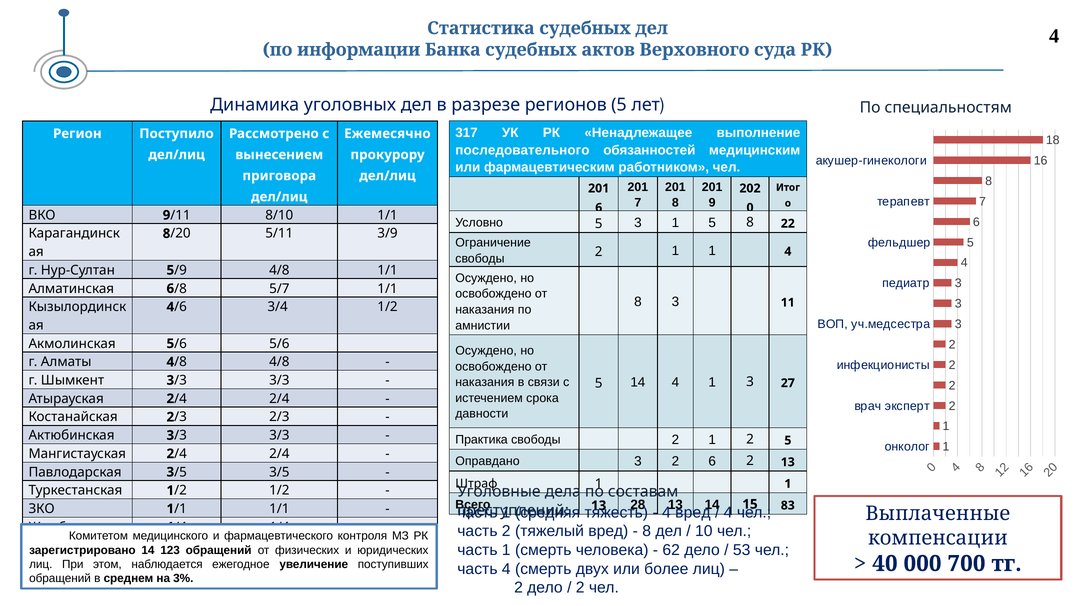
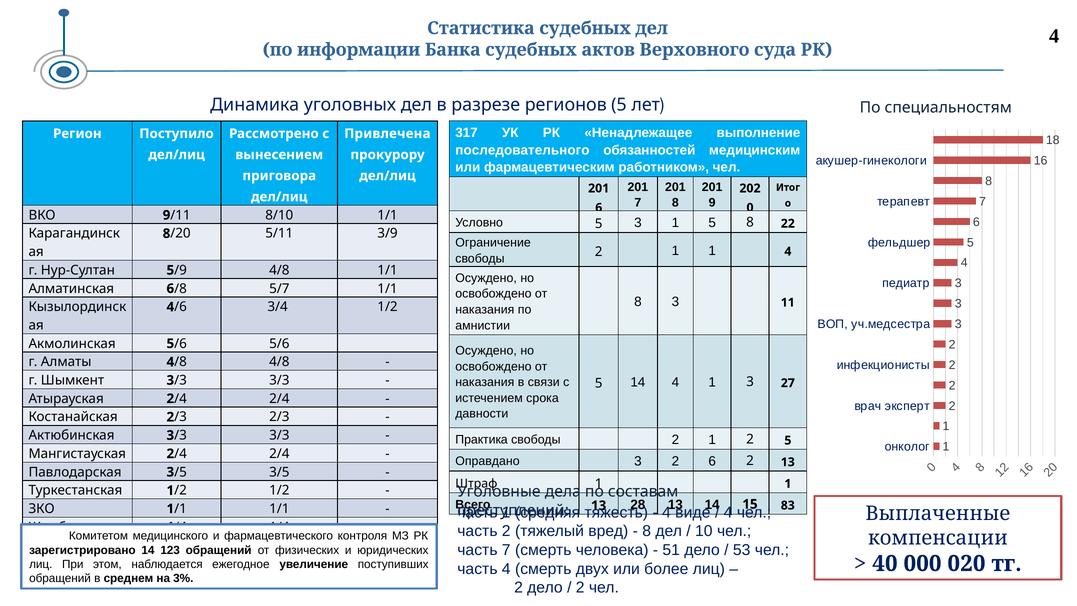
Ежемесячно: Ежемесячно -> Привлечена
4 вред: вред -> виде
1 at (506, 550): 1 -> 7
62: 62 -> 51
700: 700 -> 020
